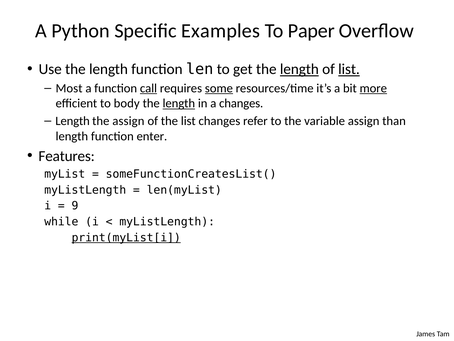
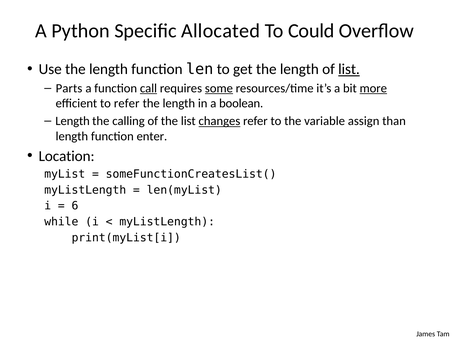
Examples: Examples -> Allocated
Paper: Paper -> Could
length at (299, 69) underline: present -> none
Most: Most -> Parts
to body: body -> refer
length at (179, 103) underline: present -> none
a changes: changes -> boolean
the assign: assign -> calling
changes at (219, 121) underline: none -> present
Features: Features -> Location
9: 9 -> 6
print(myList[i underline: present -> none
